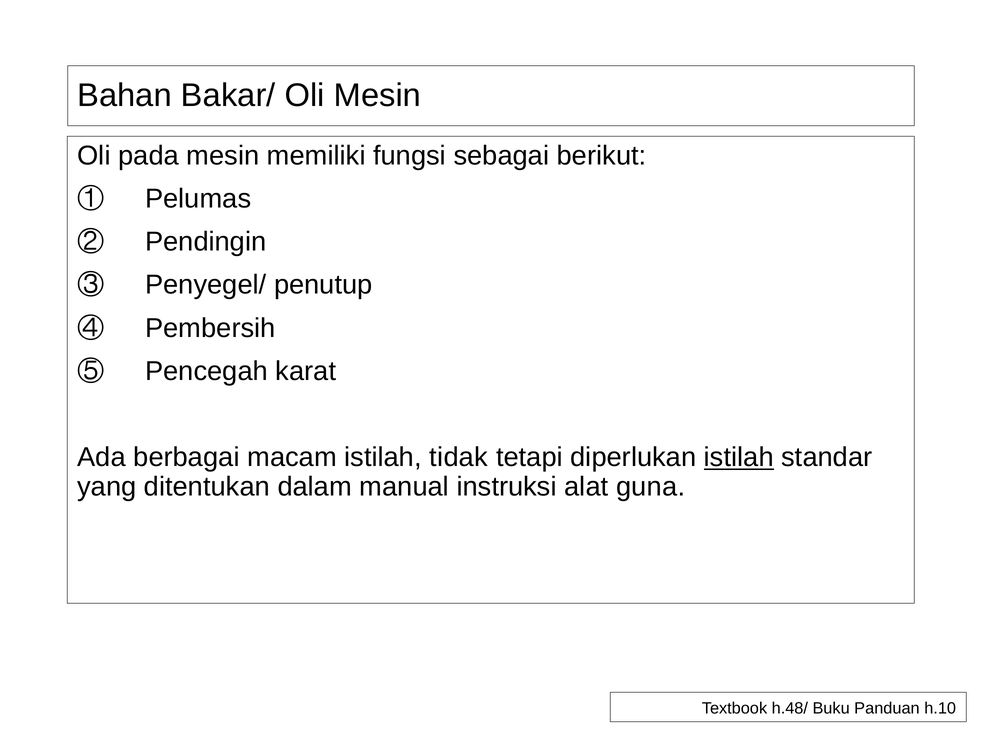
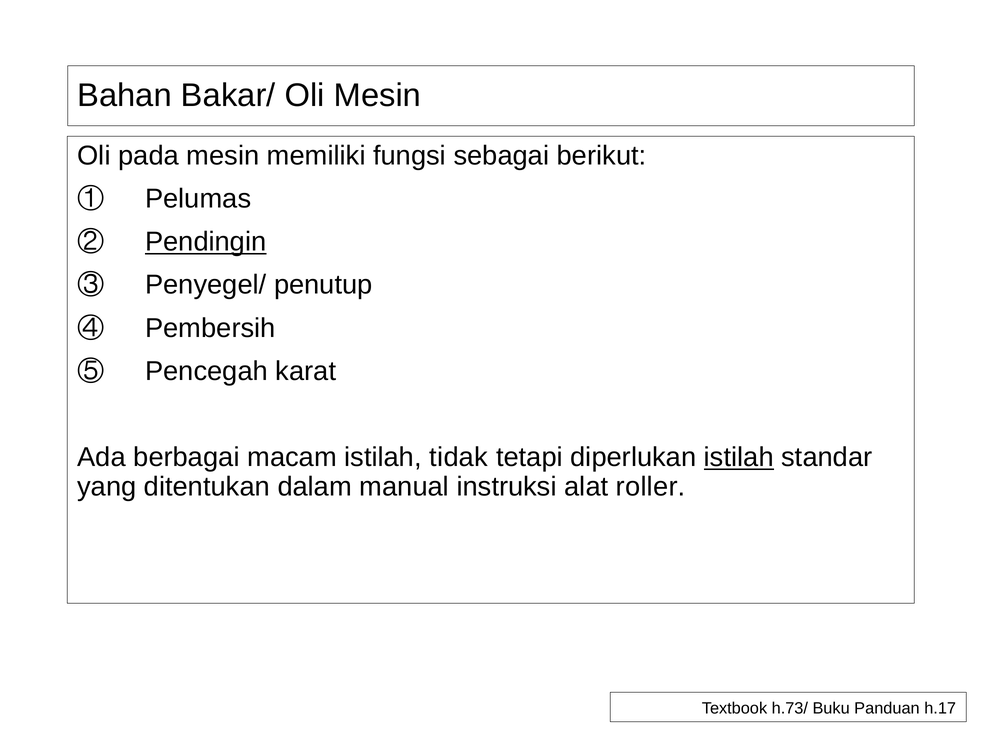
Pendingin underline: none -> present
guna: guna -> roller
h.48/: h.48/ -> h.73/
h.10: h.10 -> h.17
